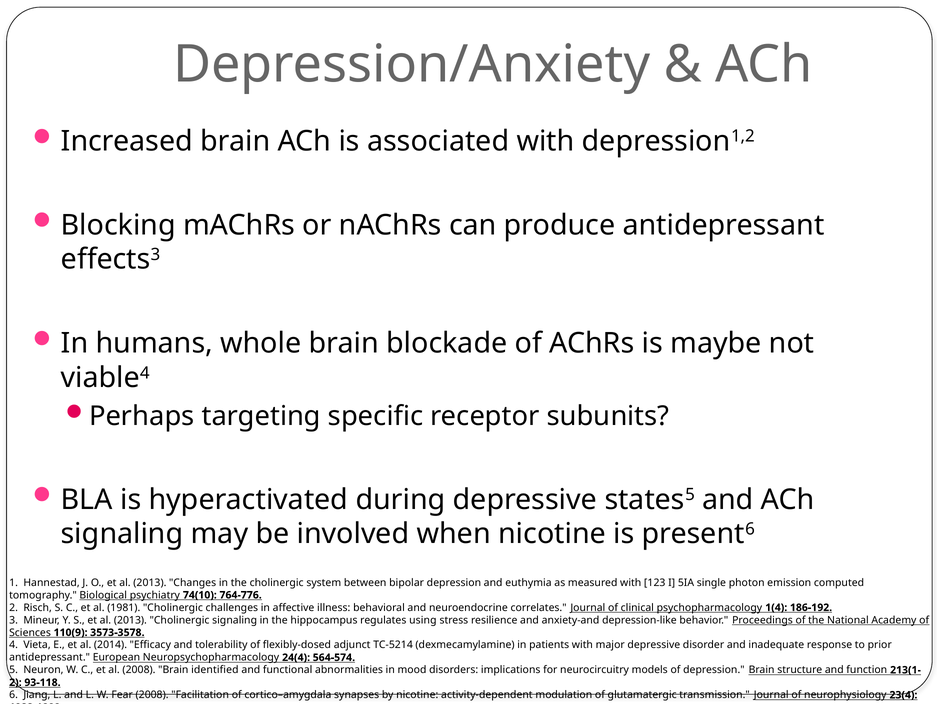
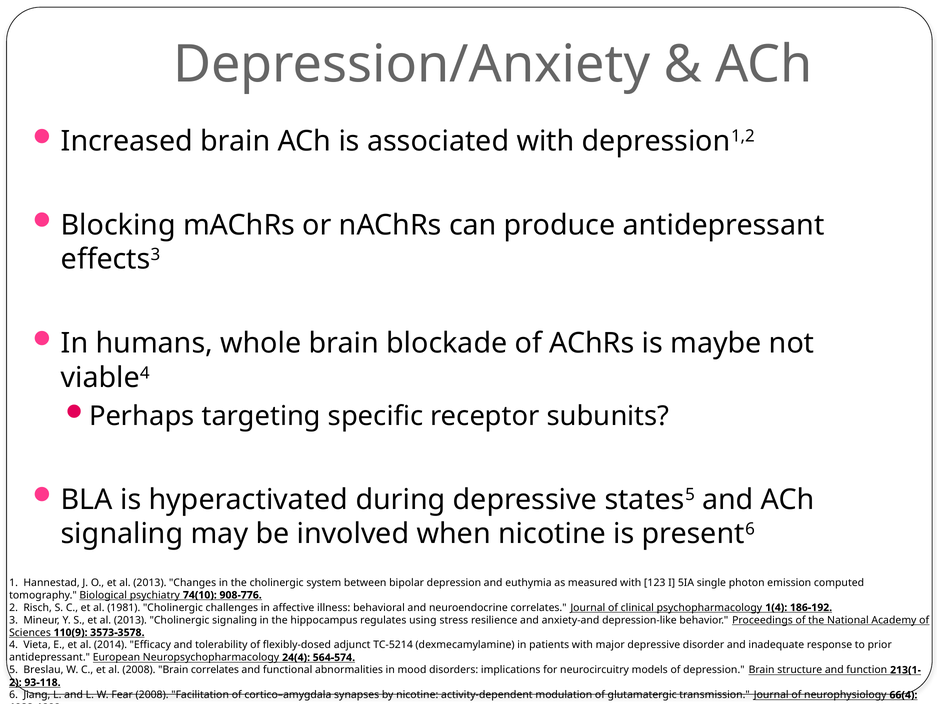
764-776: 764-776 -> 908-776
Neuron: Neuron -> Breslau
Brain identified: identified -> correlates
23(4: 23(4 -> 66(4
